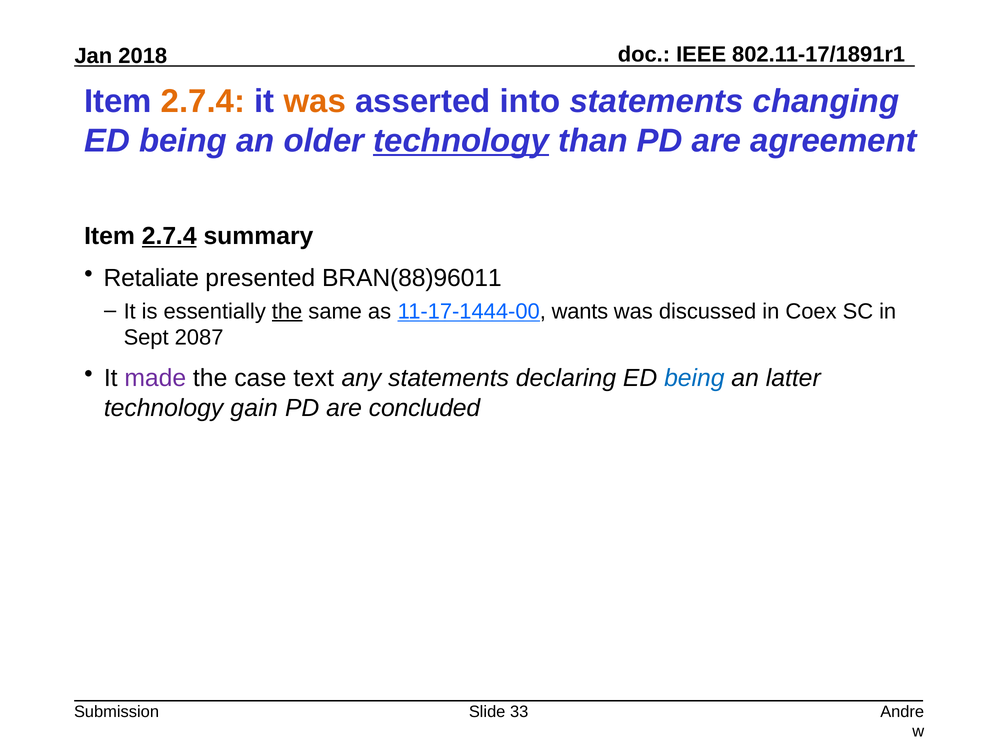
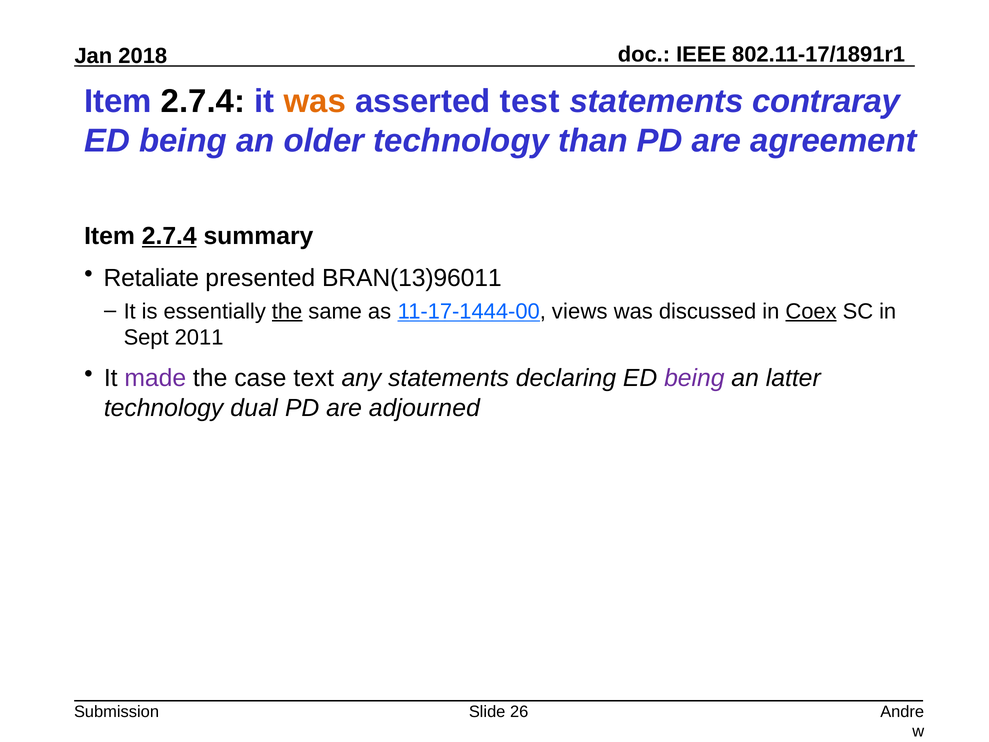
2.7.4 at (203, 101) colour: orange -> black
into: into -> test
changing: changing -> contraray
technology at (461, 141) underline: present -> none
BRAN(88)96011: BRAN(88)96011 -> BRAN(13)96011
wants: wants -> views
Coex underline: none -> present
2087: 2087 -> 2011
being at (694, 378) colour: blue -> purple
gain: gain -> dual
concluded: concluded -> adjourned
33: 33 -> 26
